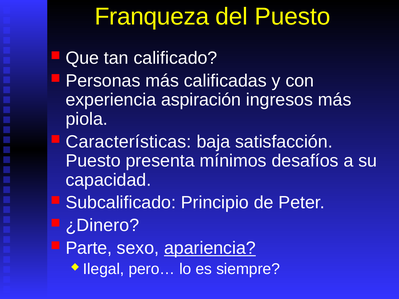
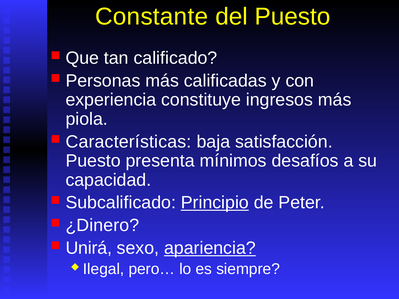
Franqueza: Franqueza -> Constante
aspiración: aspiración -> constituye
Principio underline: none -> present
Parte: Parte -> Unirá
